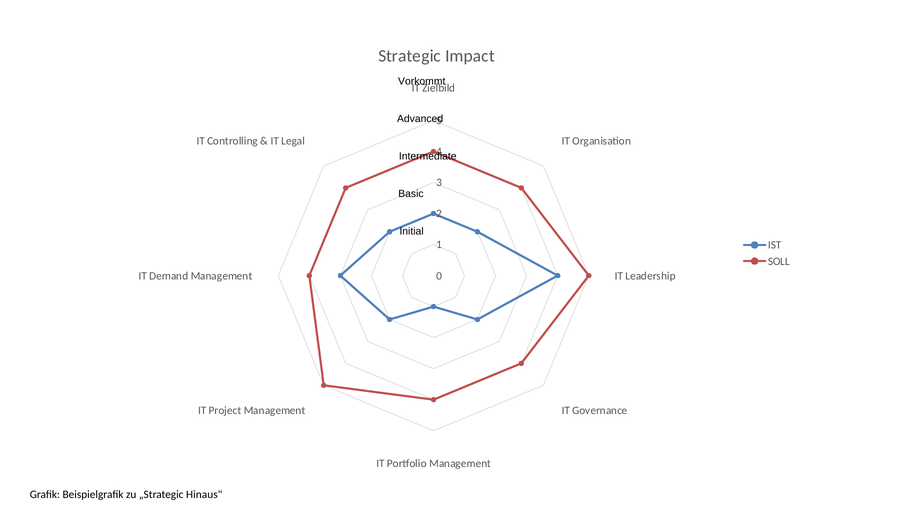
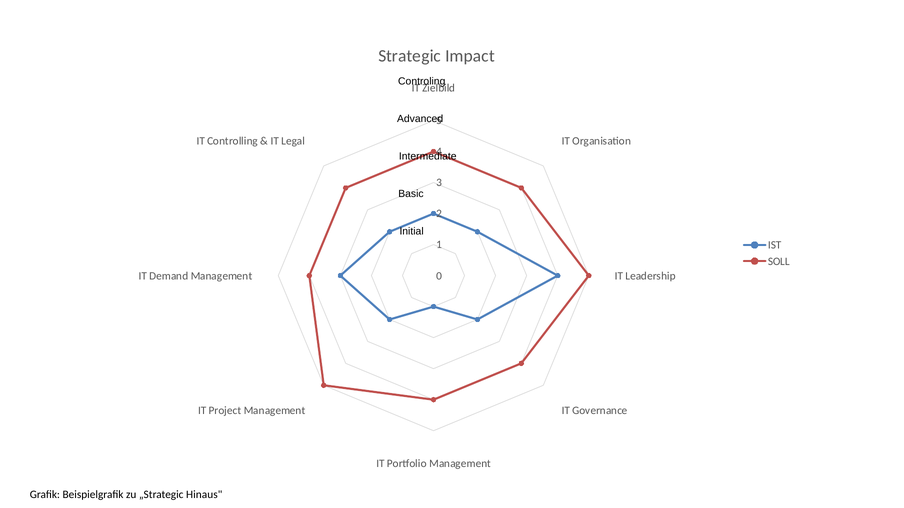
Vorkommt: Vorkommt -> Controling
